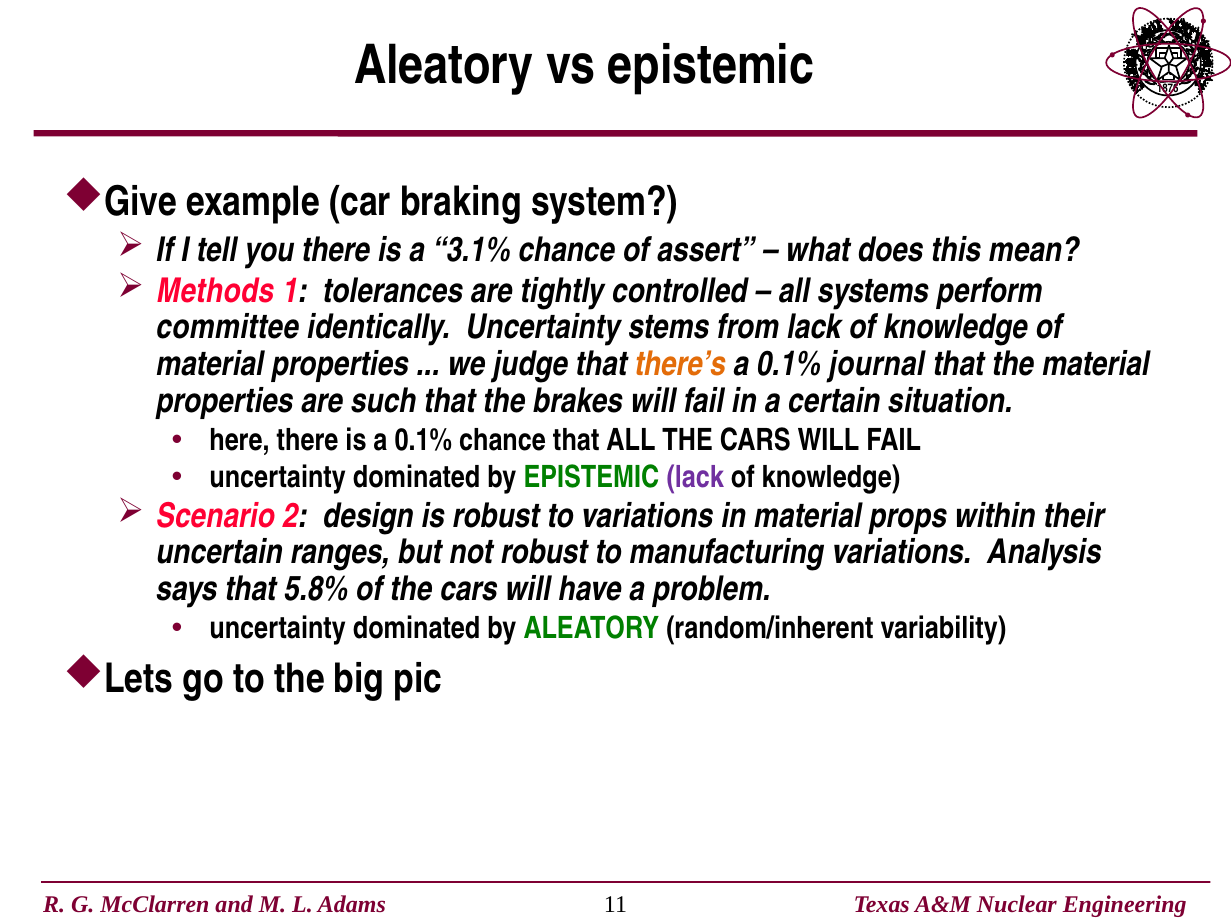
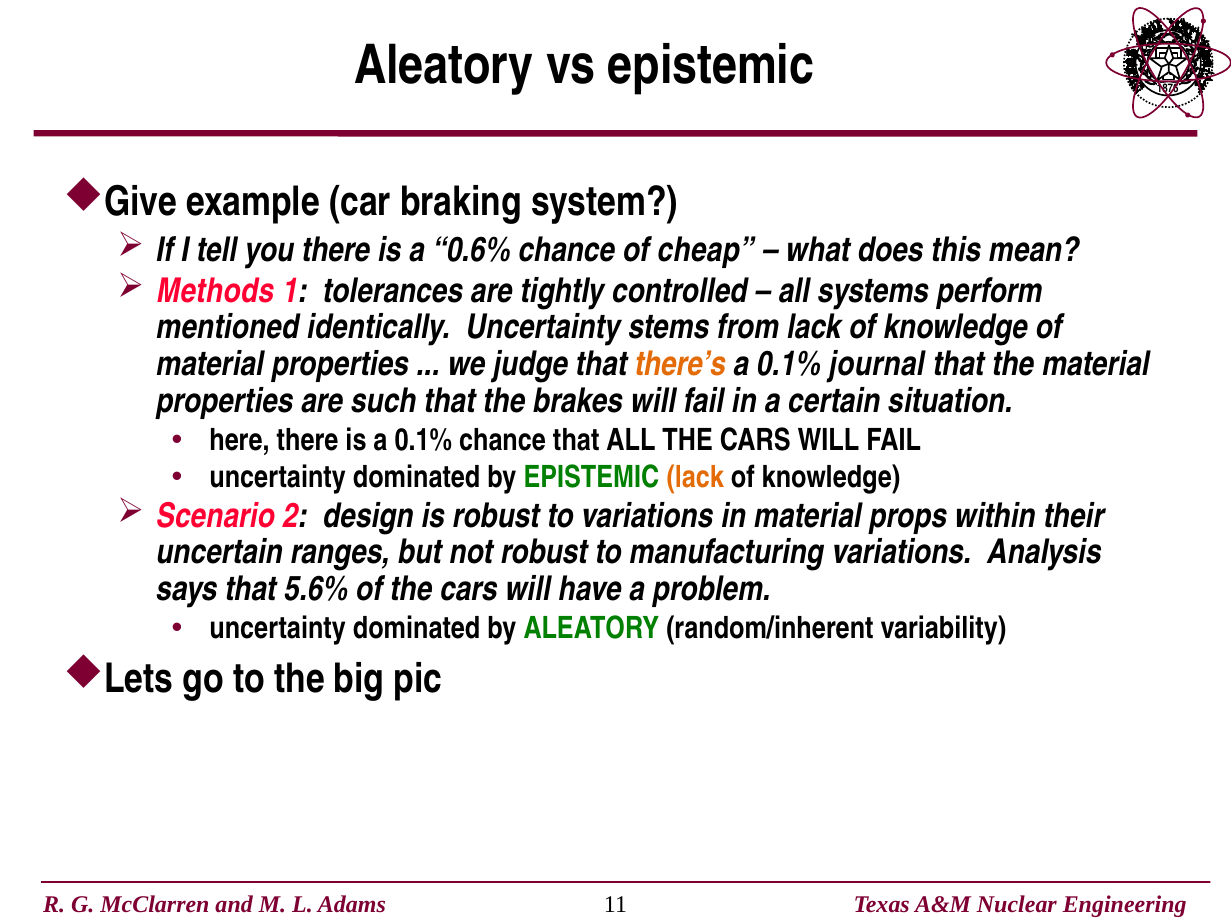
3.1%: 3.1% -> 0.6%
assert: assert -> cheap
committee: committee -> mentioned
lack at (695, 478) colour: purple -> orange
5.8%: 5.8% -> 5.6%
